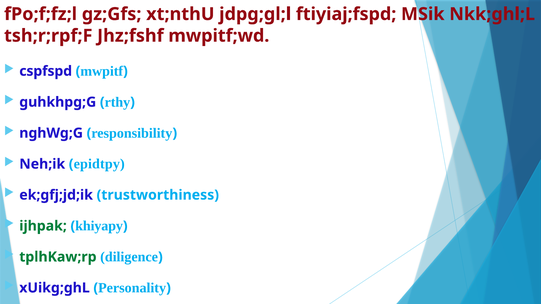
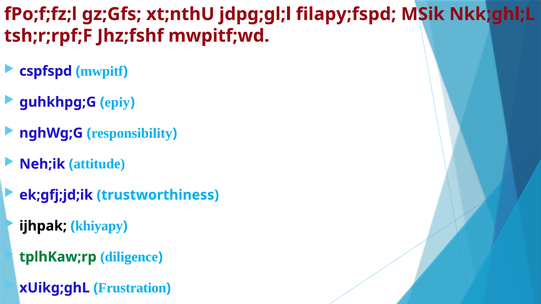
ftiyiaj;fspd: ftiyiaj;fspd -> filapy;fspd
rthy: rthy -> epiy
epidtpy: epidtpy -> attitude
ijhpak colour: green -> black
Personality: Personality -> Frustration
